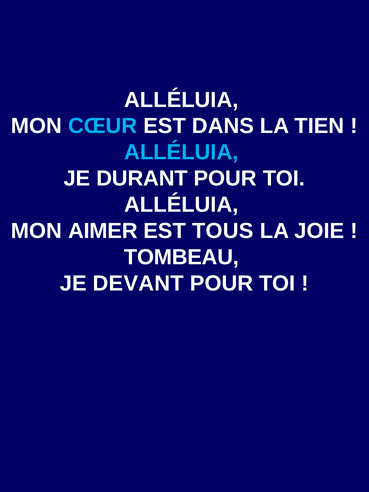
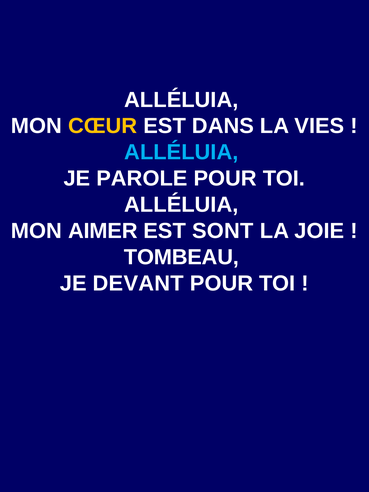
CŒUR colour: light blue -> yellow
TIEN: TIEN -> VIES
DURANT: DURANT -> PAROLE
TOUS: TOUS -> SONT
